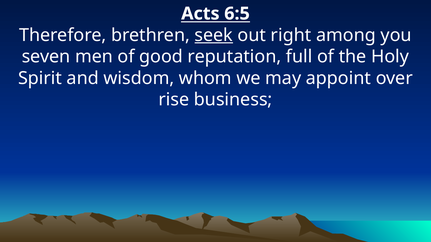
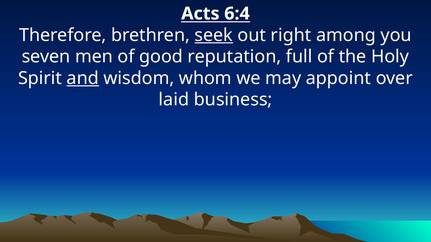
6:5: 6:5 -> 6:4
and underline: none -> present
rise: rise -> laid
